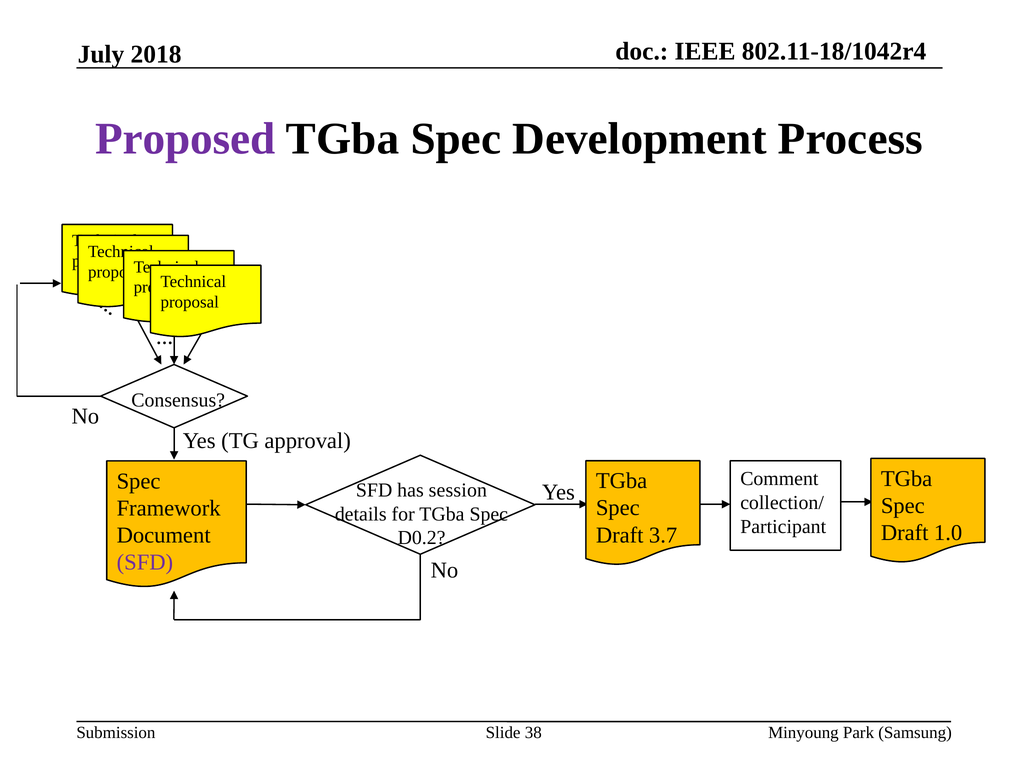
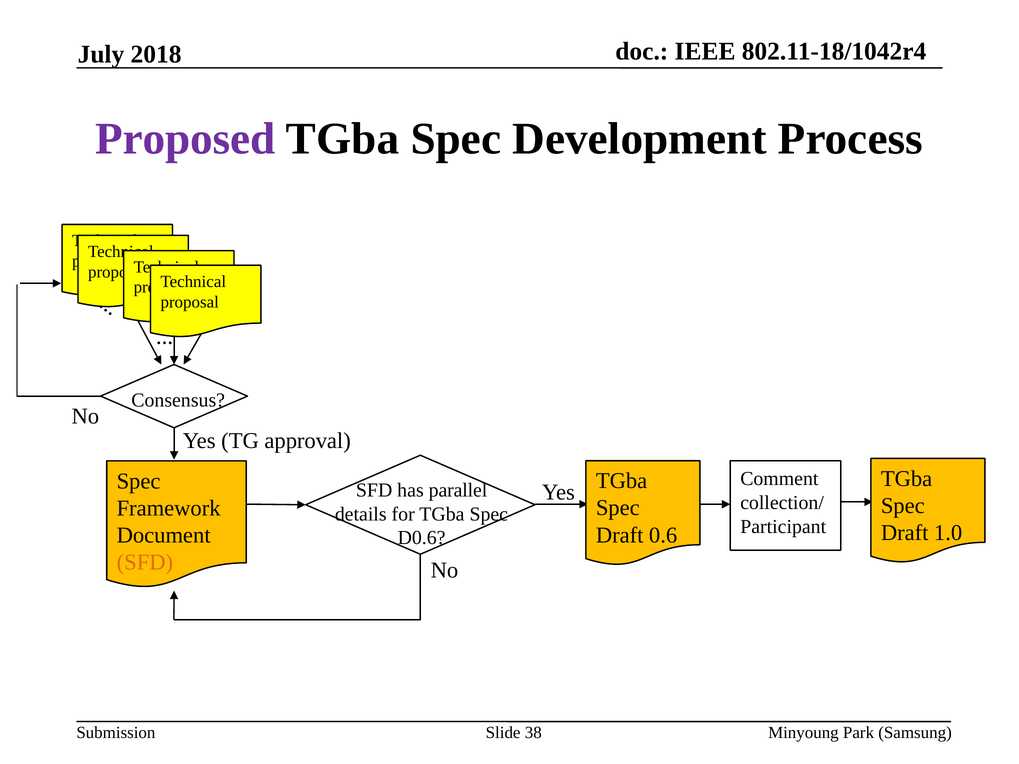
session: session -> parallel
3.7: 3.7 -> 0.6
D0.2: D0.2 -> D0.6
SFD at (145, 563) colour: purple -> orange
